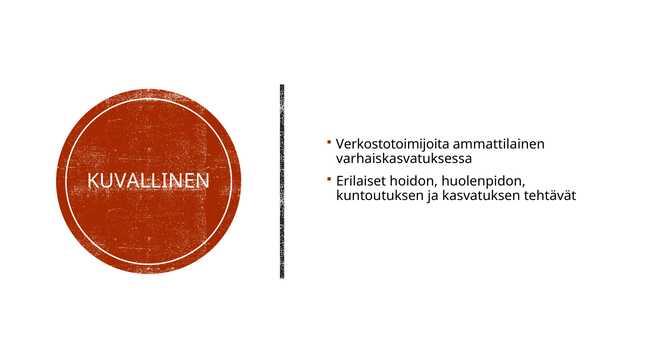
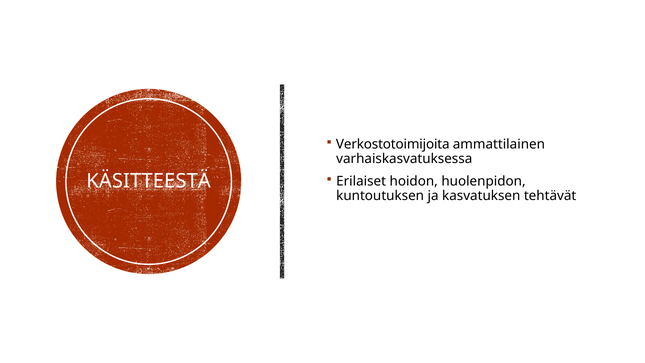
KUVALLINEN: KUVALLINEN -> KÄSITTEESTÄ
